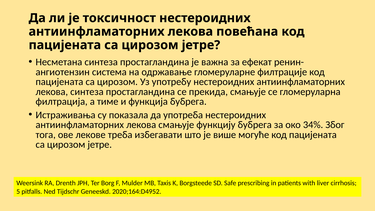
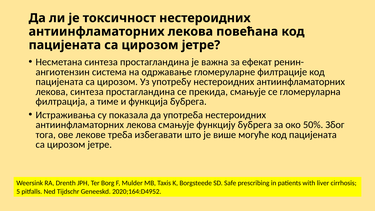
34%: 34% -> 50%
